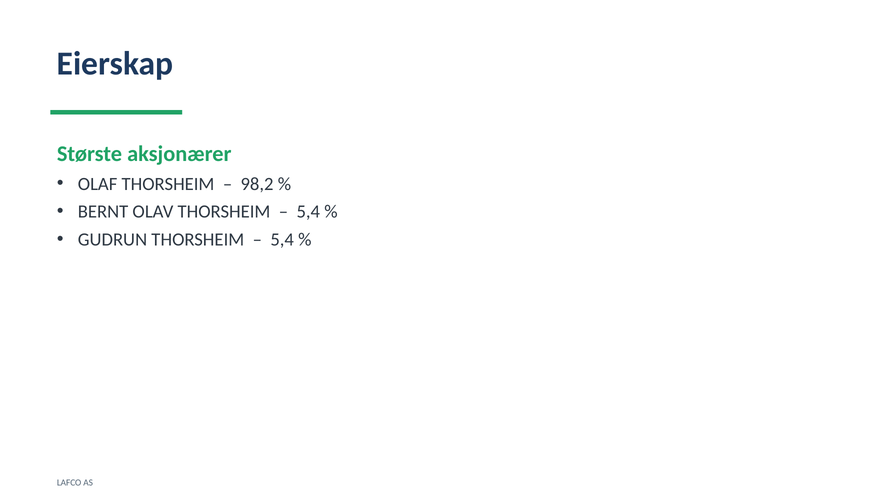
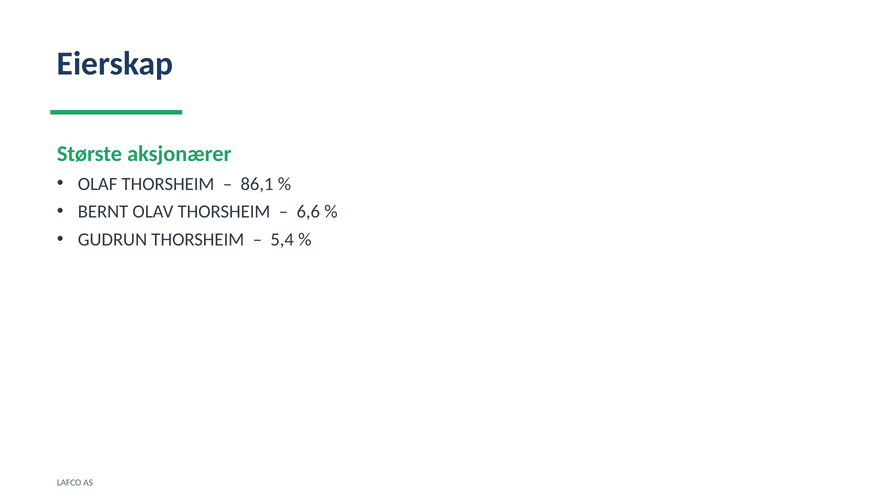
98,2: 98,2 -> 86,1
5,4 at (308, 212): 5,4 -> 6,6
